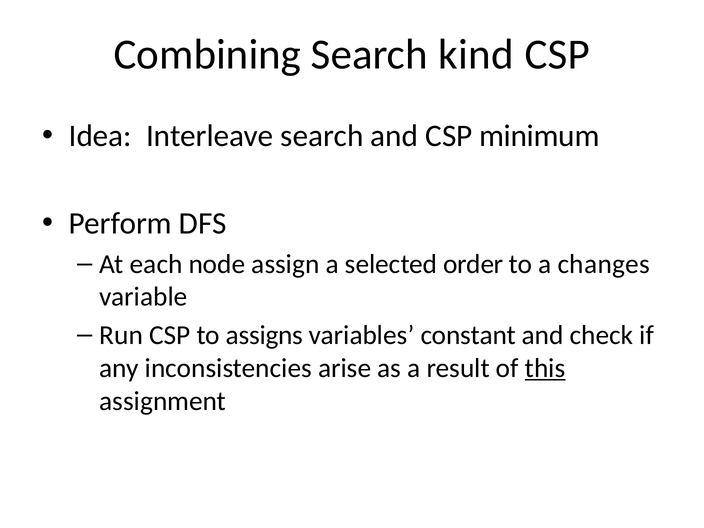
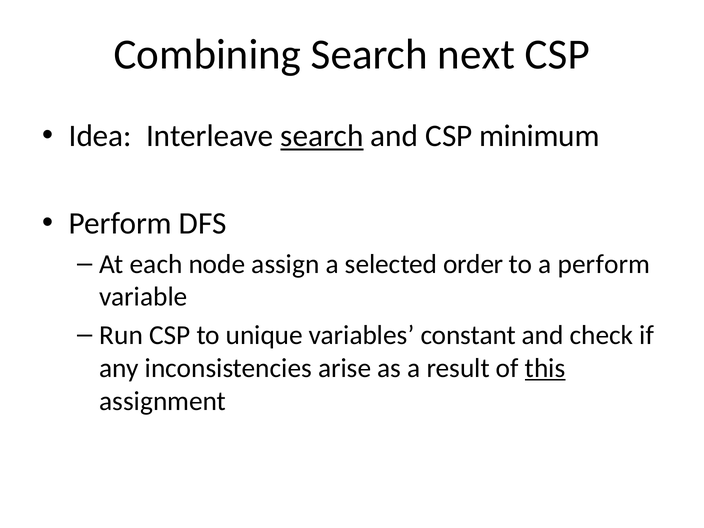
kind: kind -> next
search at (322, 136) underline: none -> present
a changes: changes -> perform
assigns: assigns -> unique
